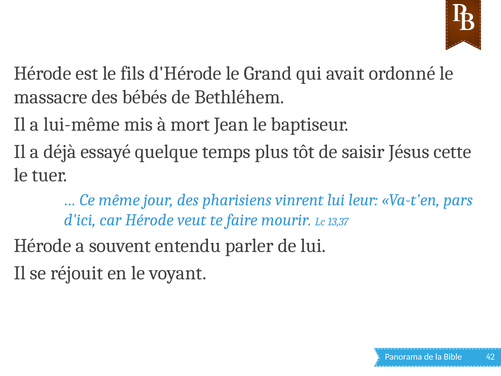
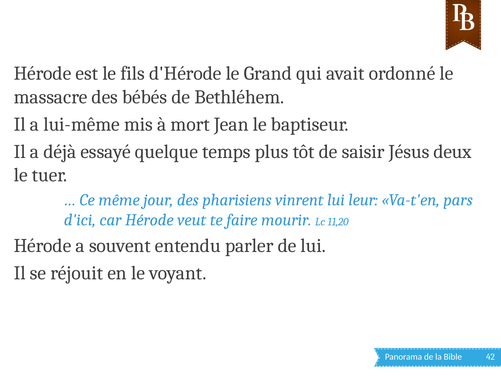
cette: cette -> deux
13,37: 13,37 -> 11,20
